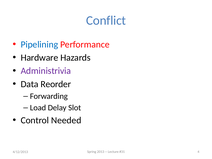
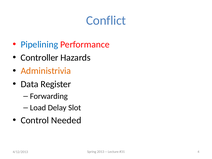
Hardware: Hardware -> Controller
Administrivia colour: purple -> orange
Reorder: Reorder -> Register
